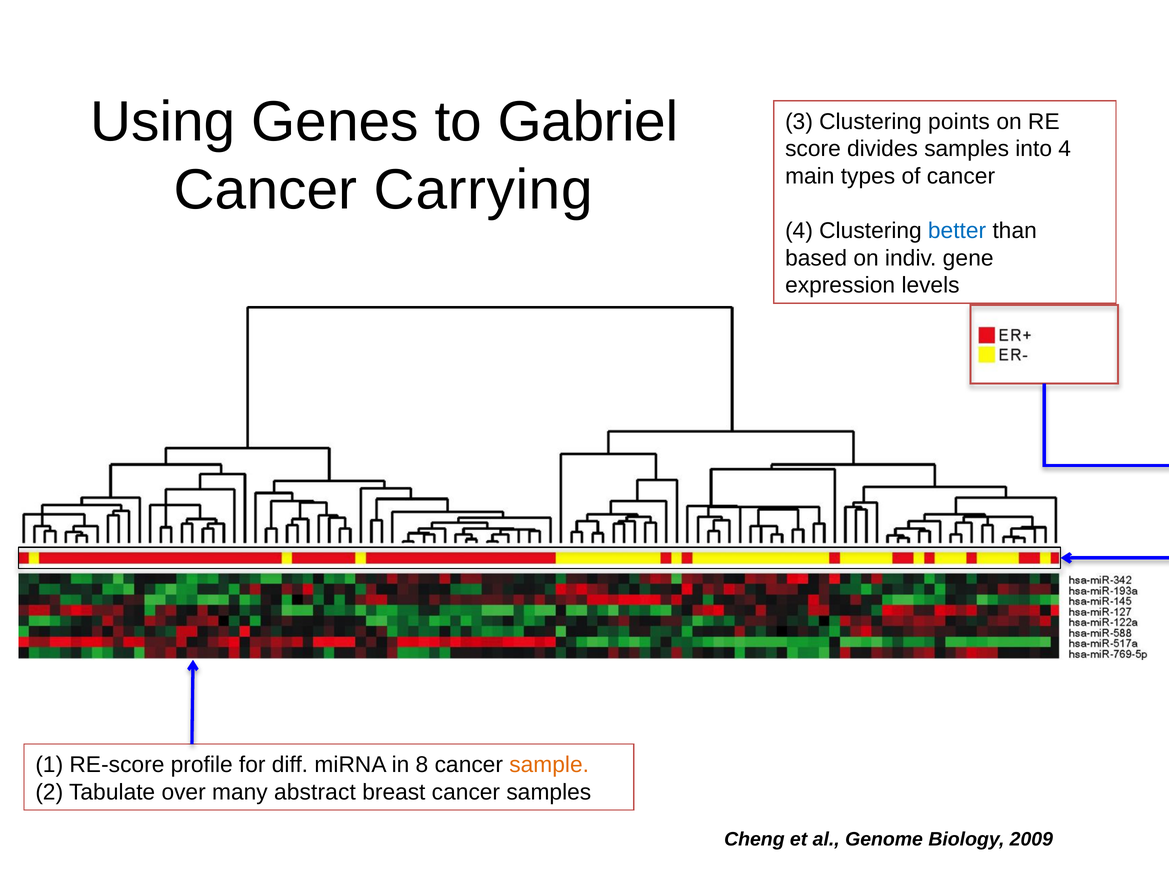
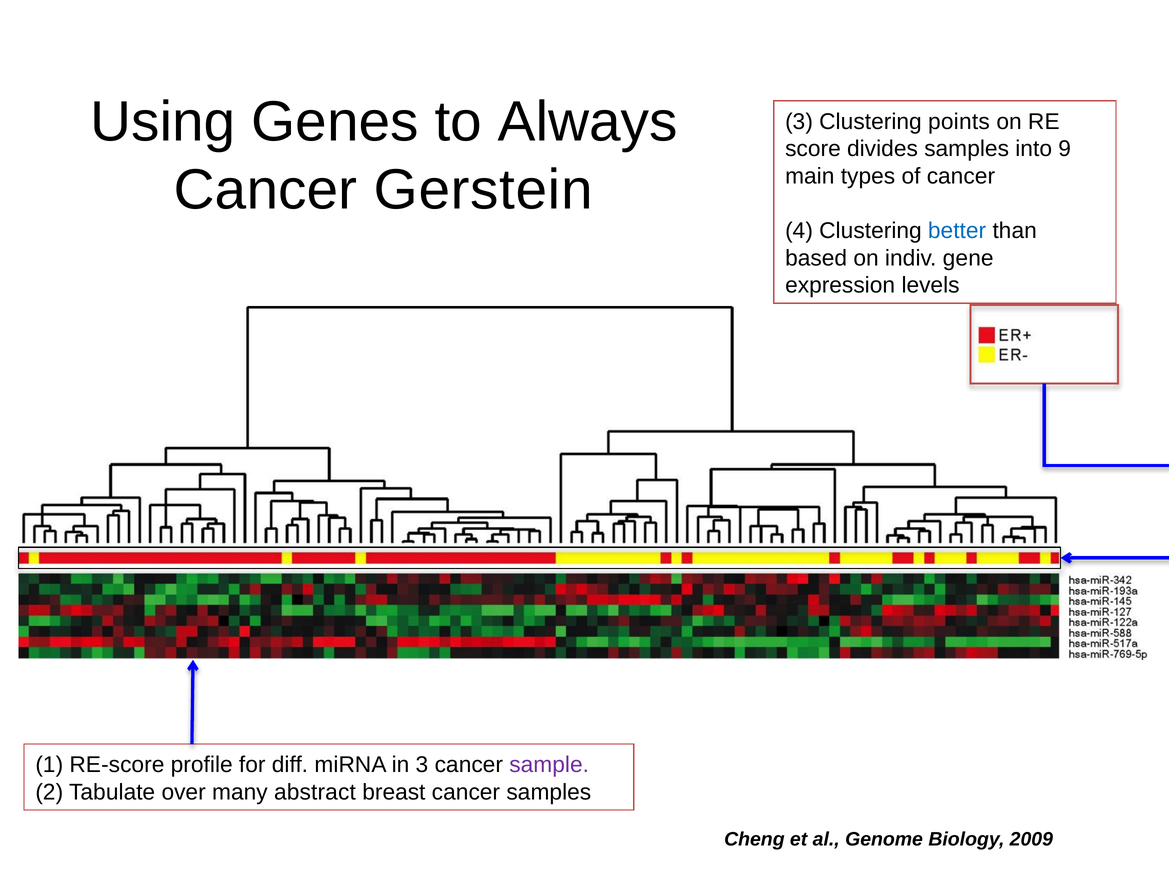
Gabriel: Gabriel -> Always
into 4: 4 -> 9
Carrying: Carrying -> Gerstein
in 8: 8 -> 3
sample colour: orange -> purple
